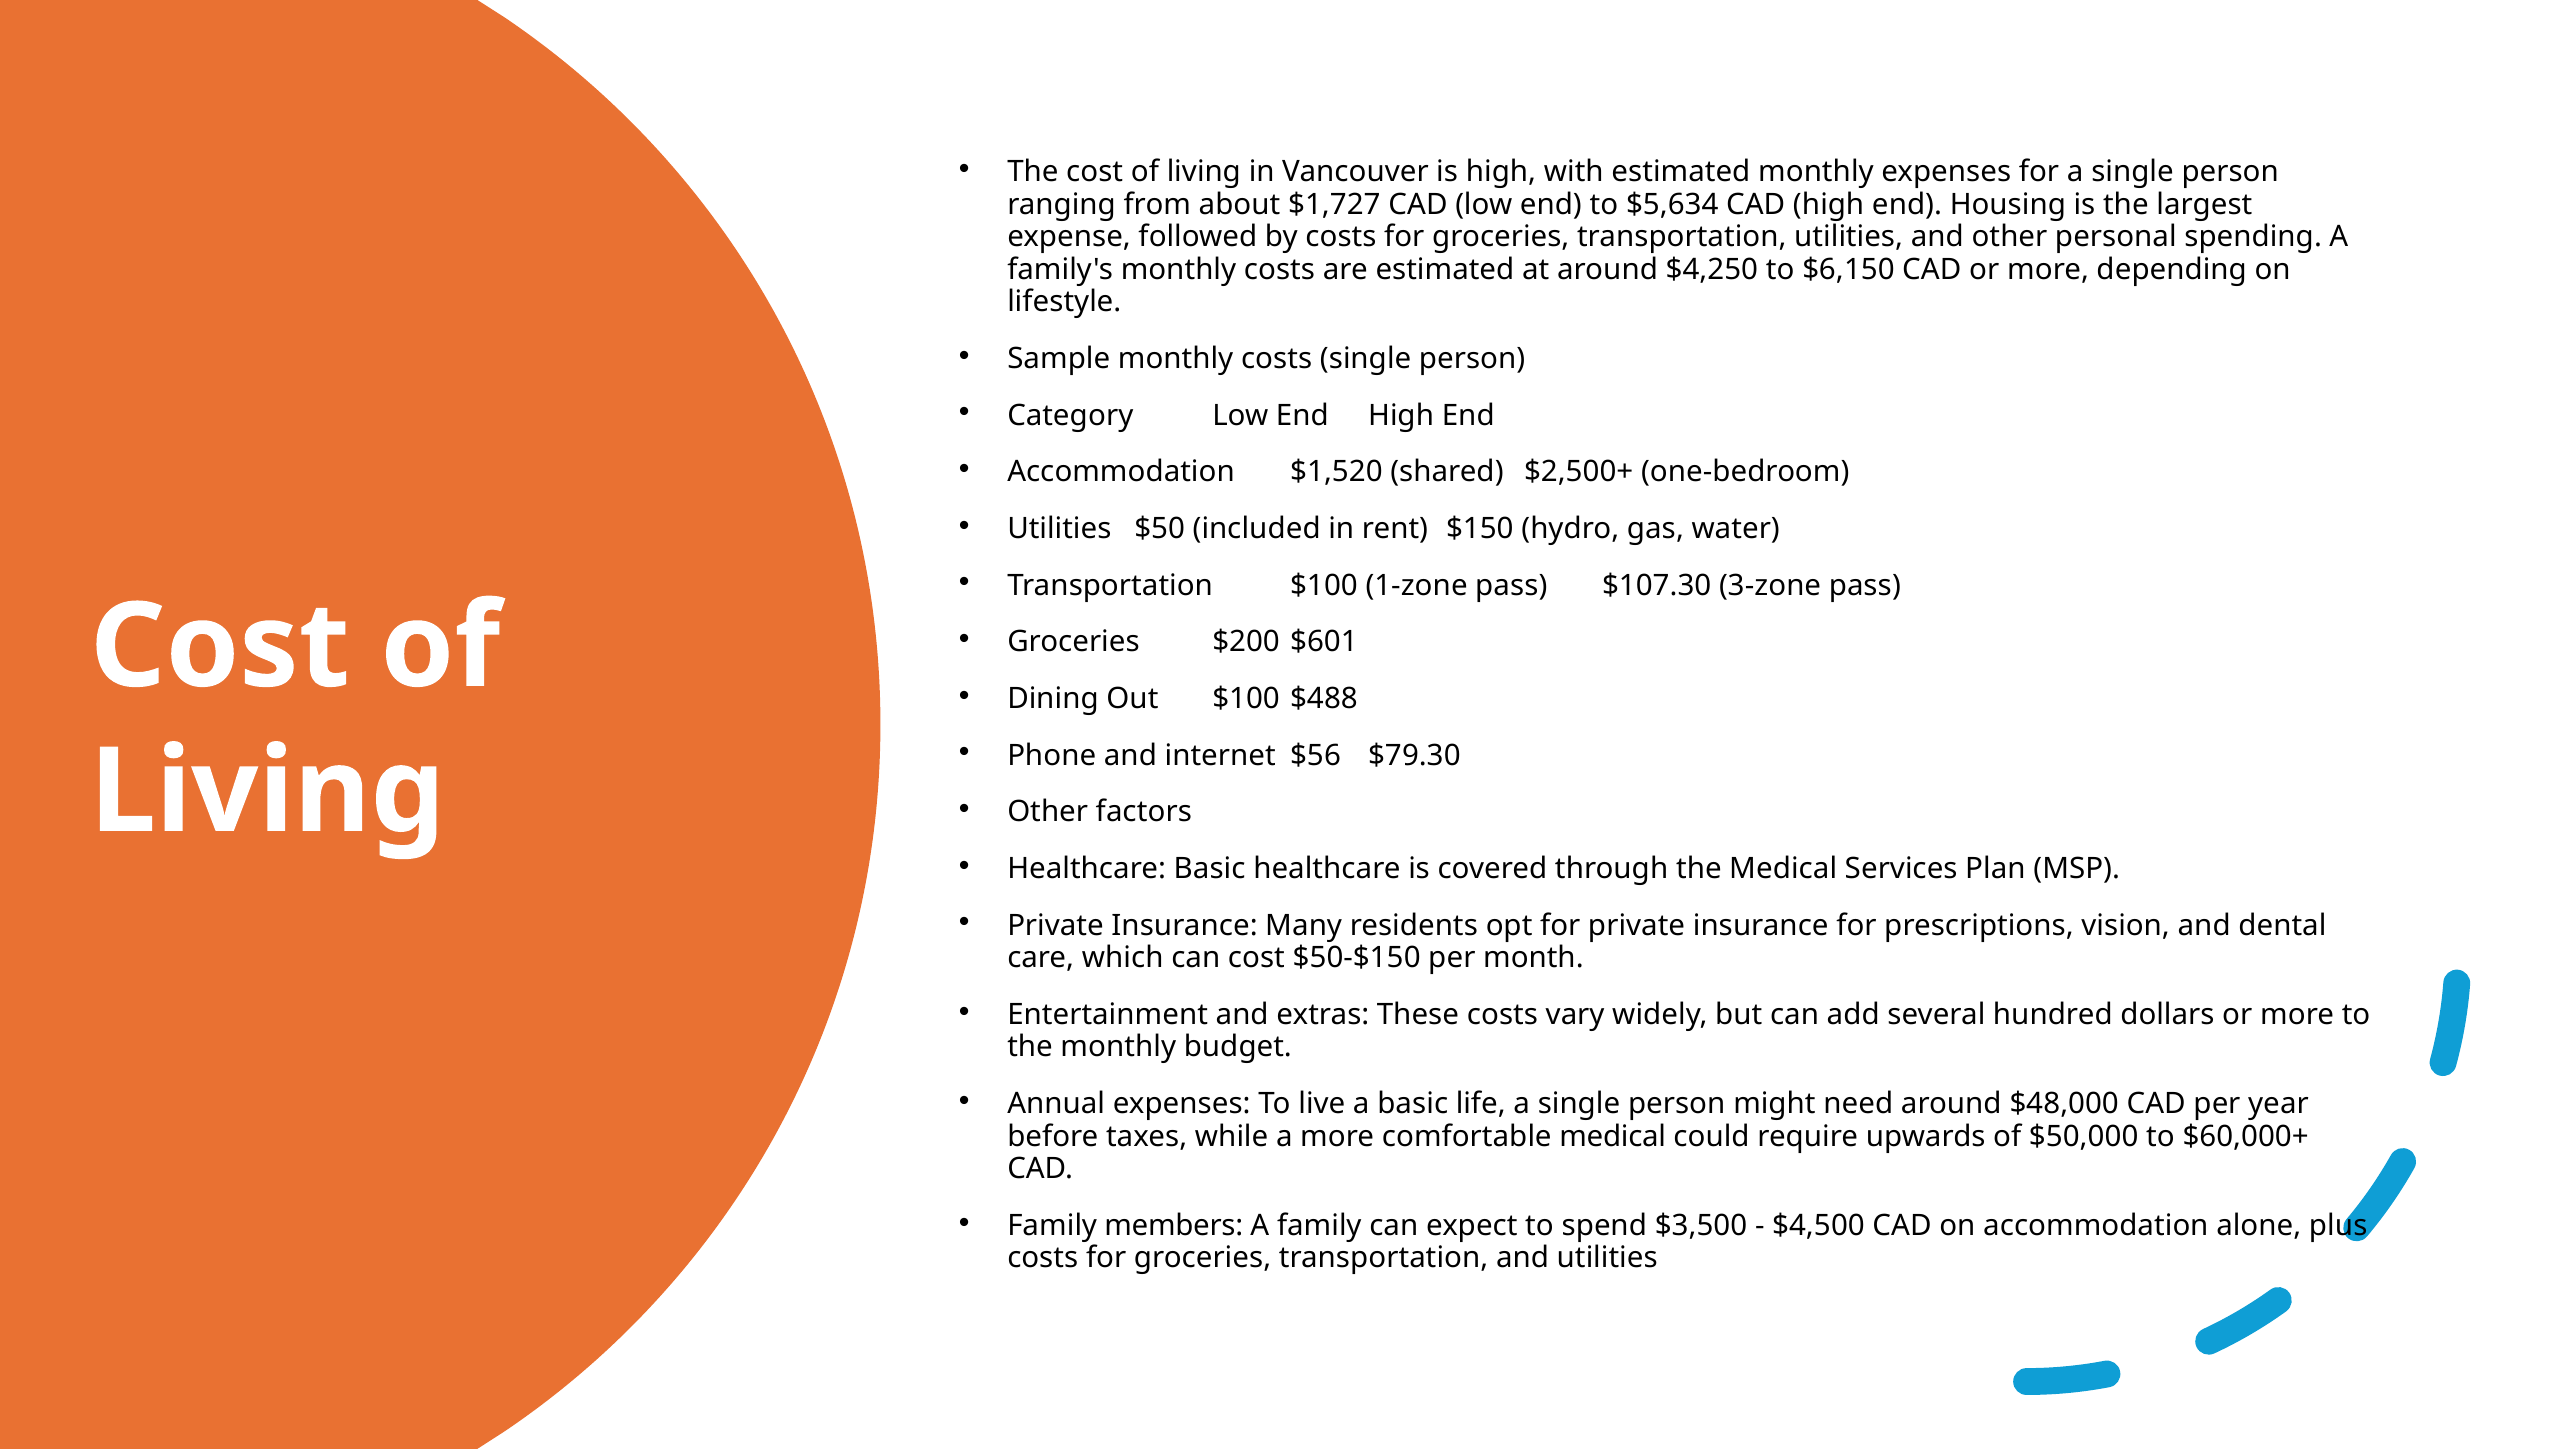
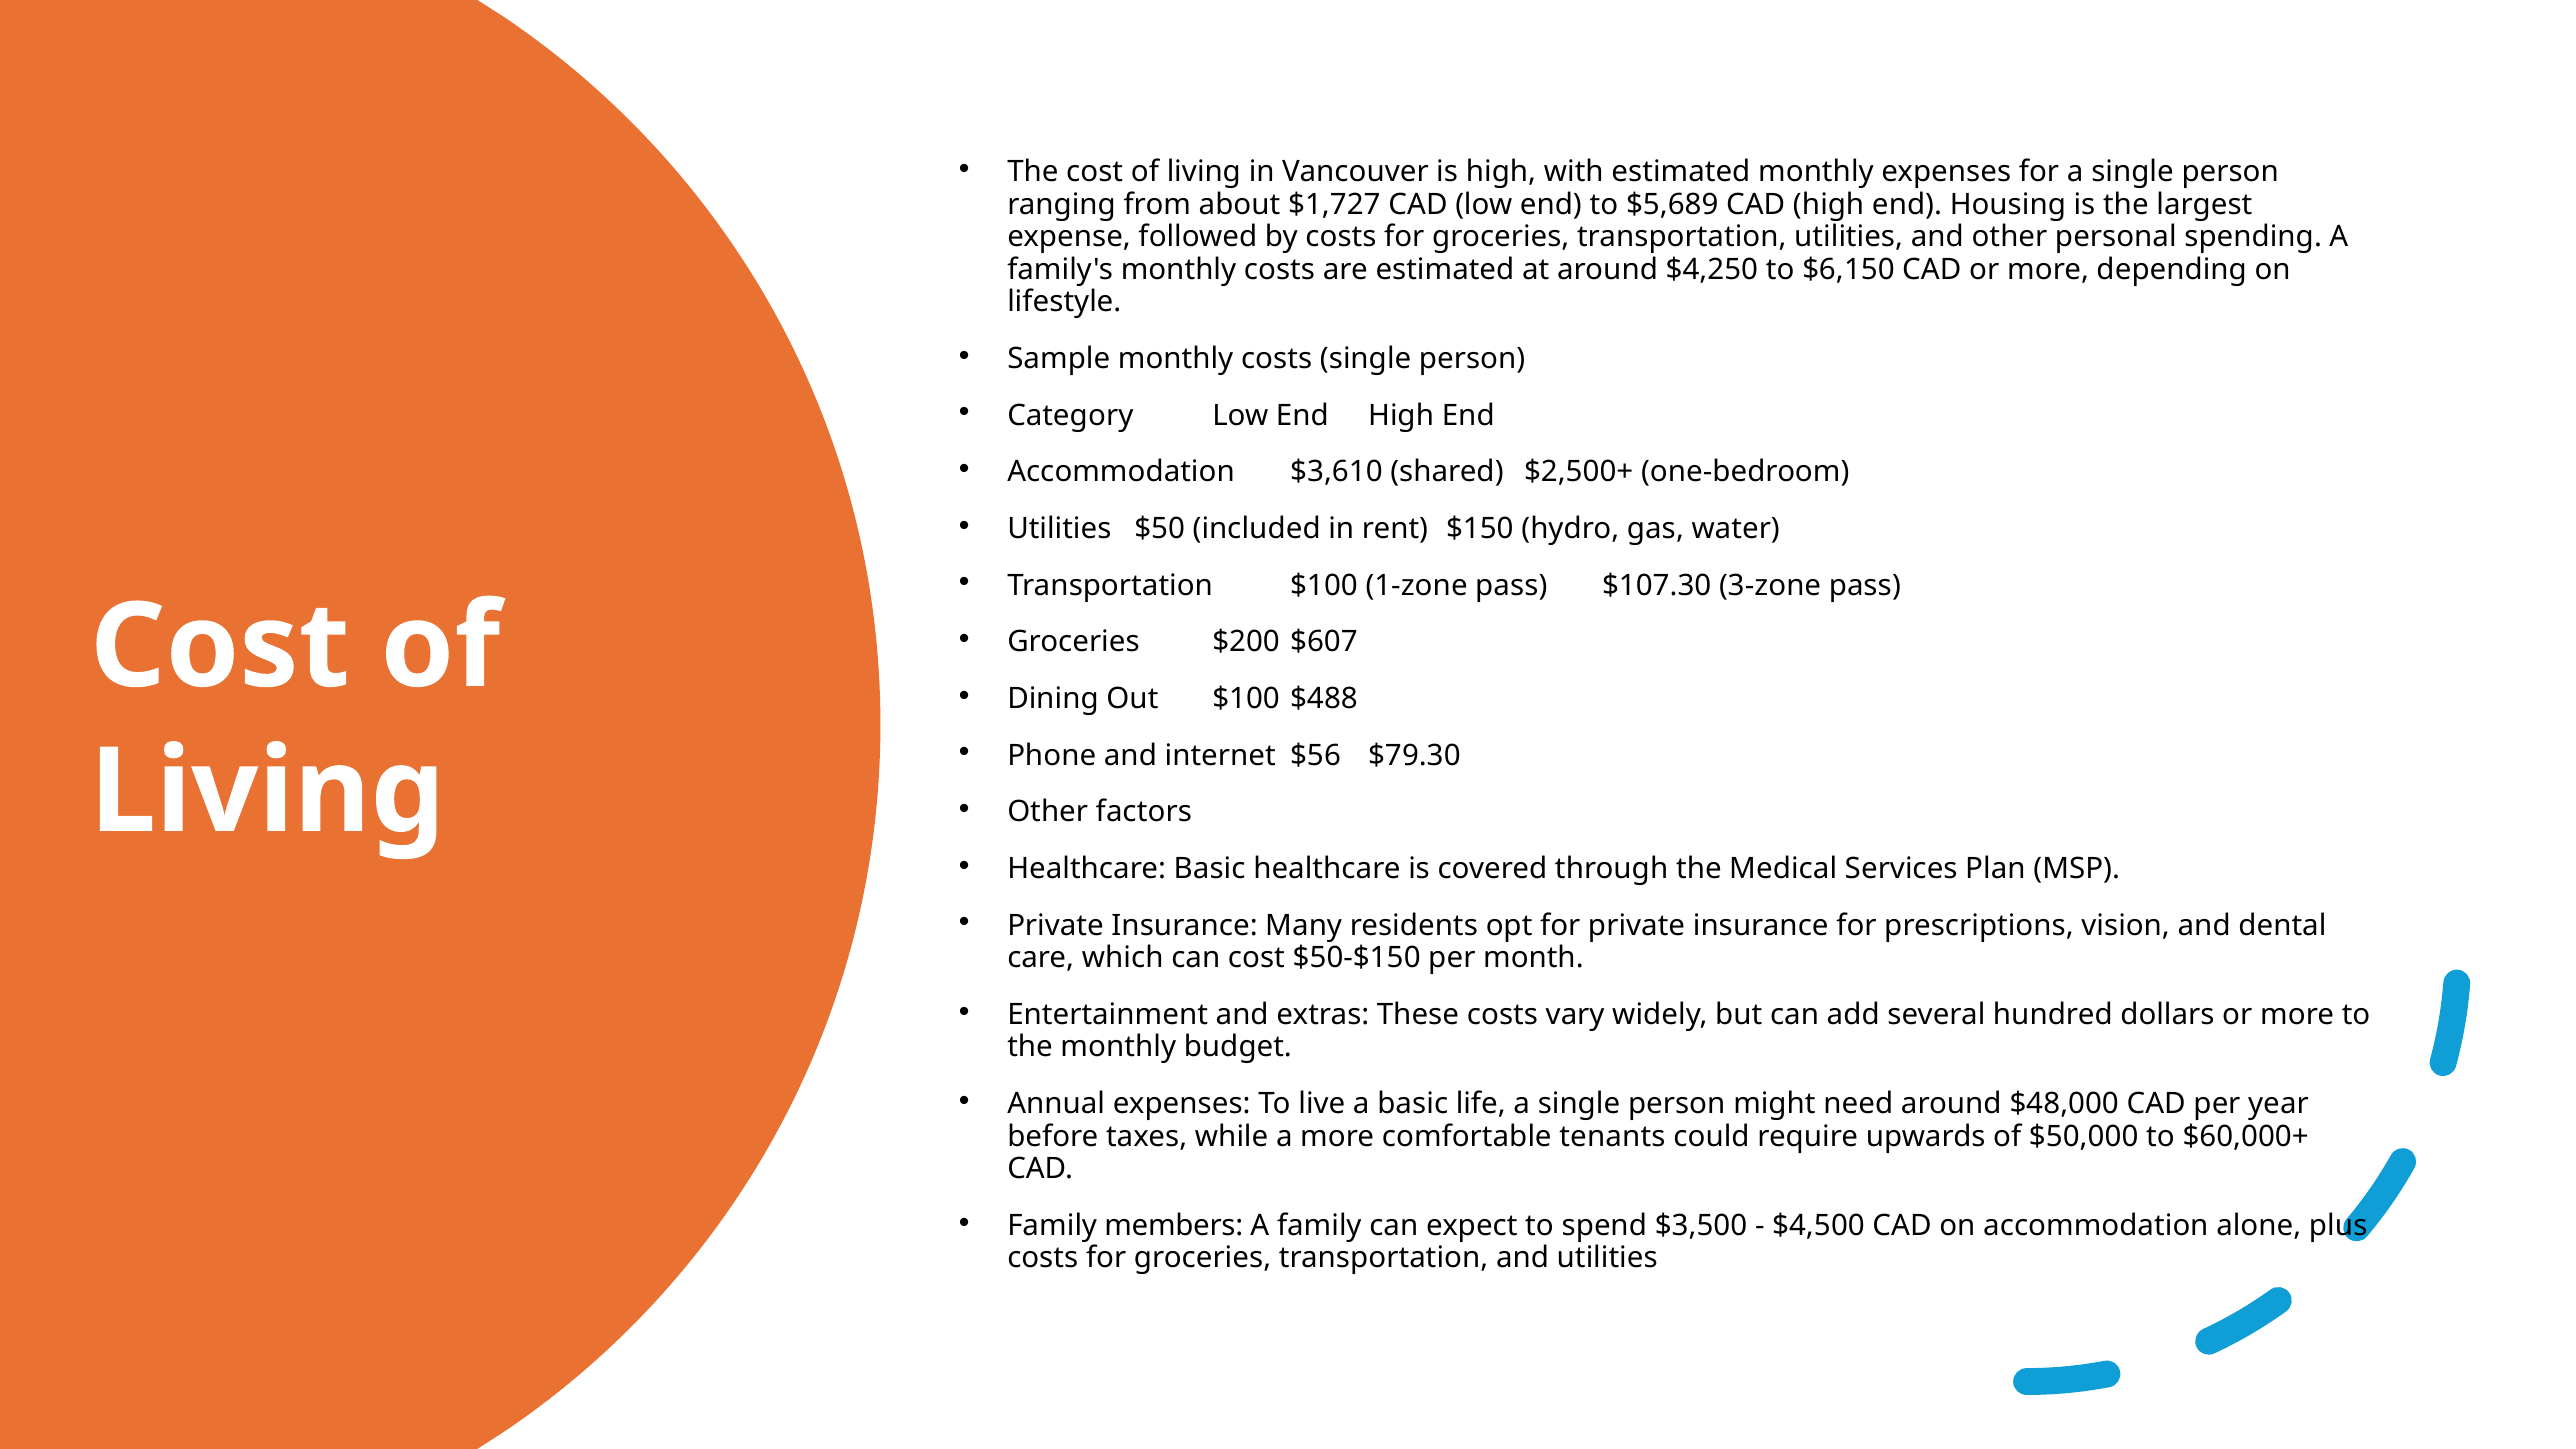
$5,634: $5,634 -> $5,689
$1,520: $1,520 -> $3,610
$601: $601 -> $607
comfortable medical: medical -> tenants
